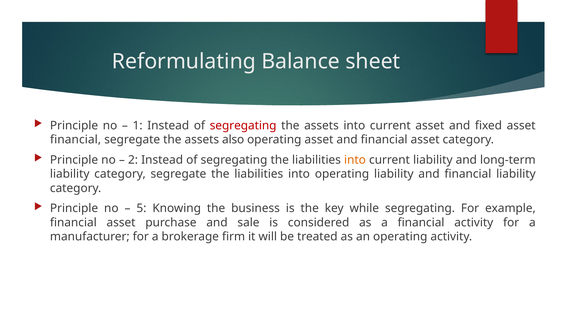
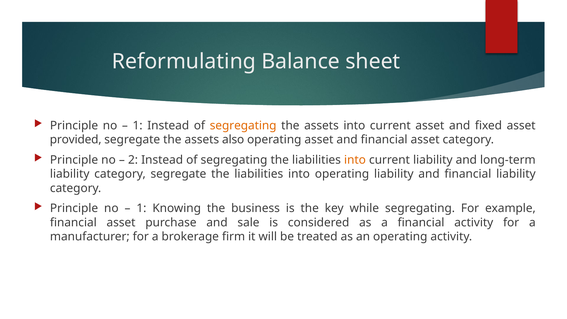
segregating at (243, 125) colour: red -> orange
financial at (76, 140): financial -> provided
5 at (141, 208): 5 -> 1
